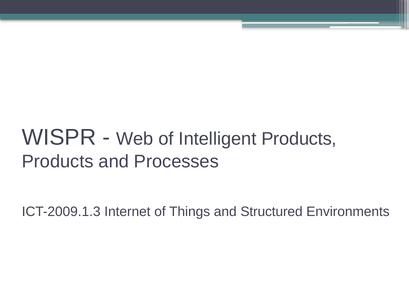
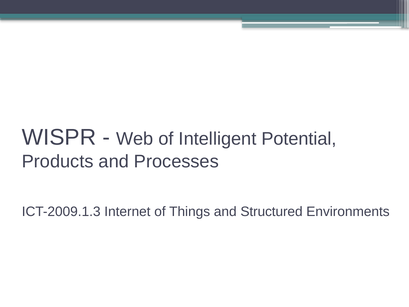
Intelligent Products: Products -> Potential
